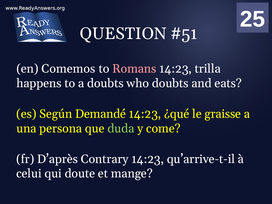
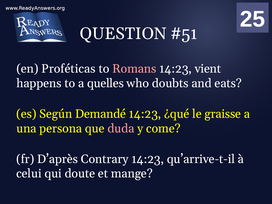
Comemos: Comemos -> Proféticas
trilla: trilla -> vient
a doubts: doubts -> quelles
duda colour: light green -> pink
